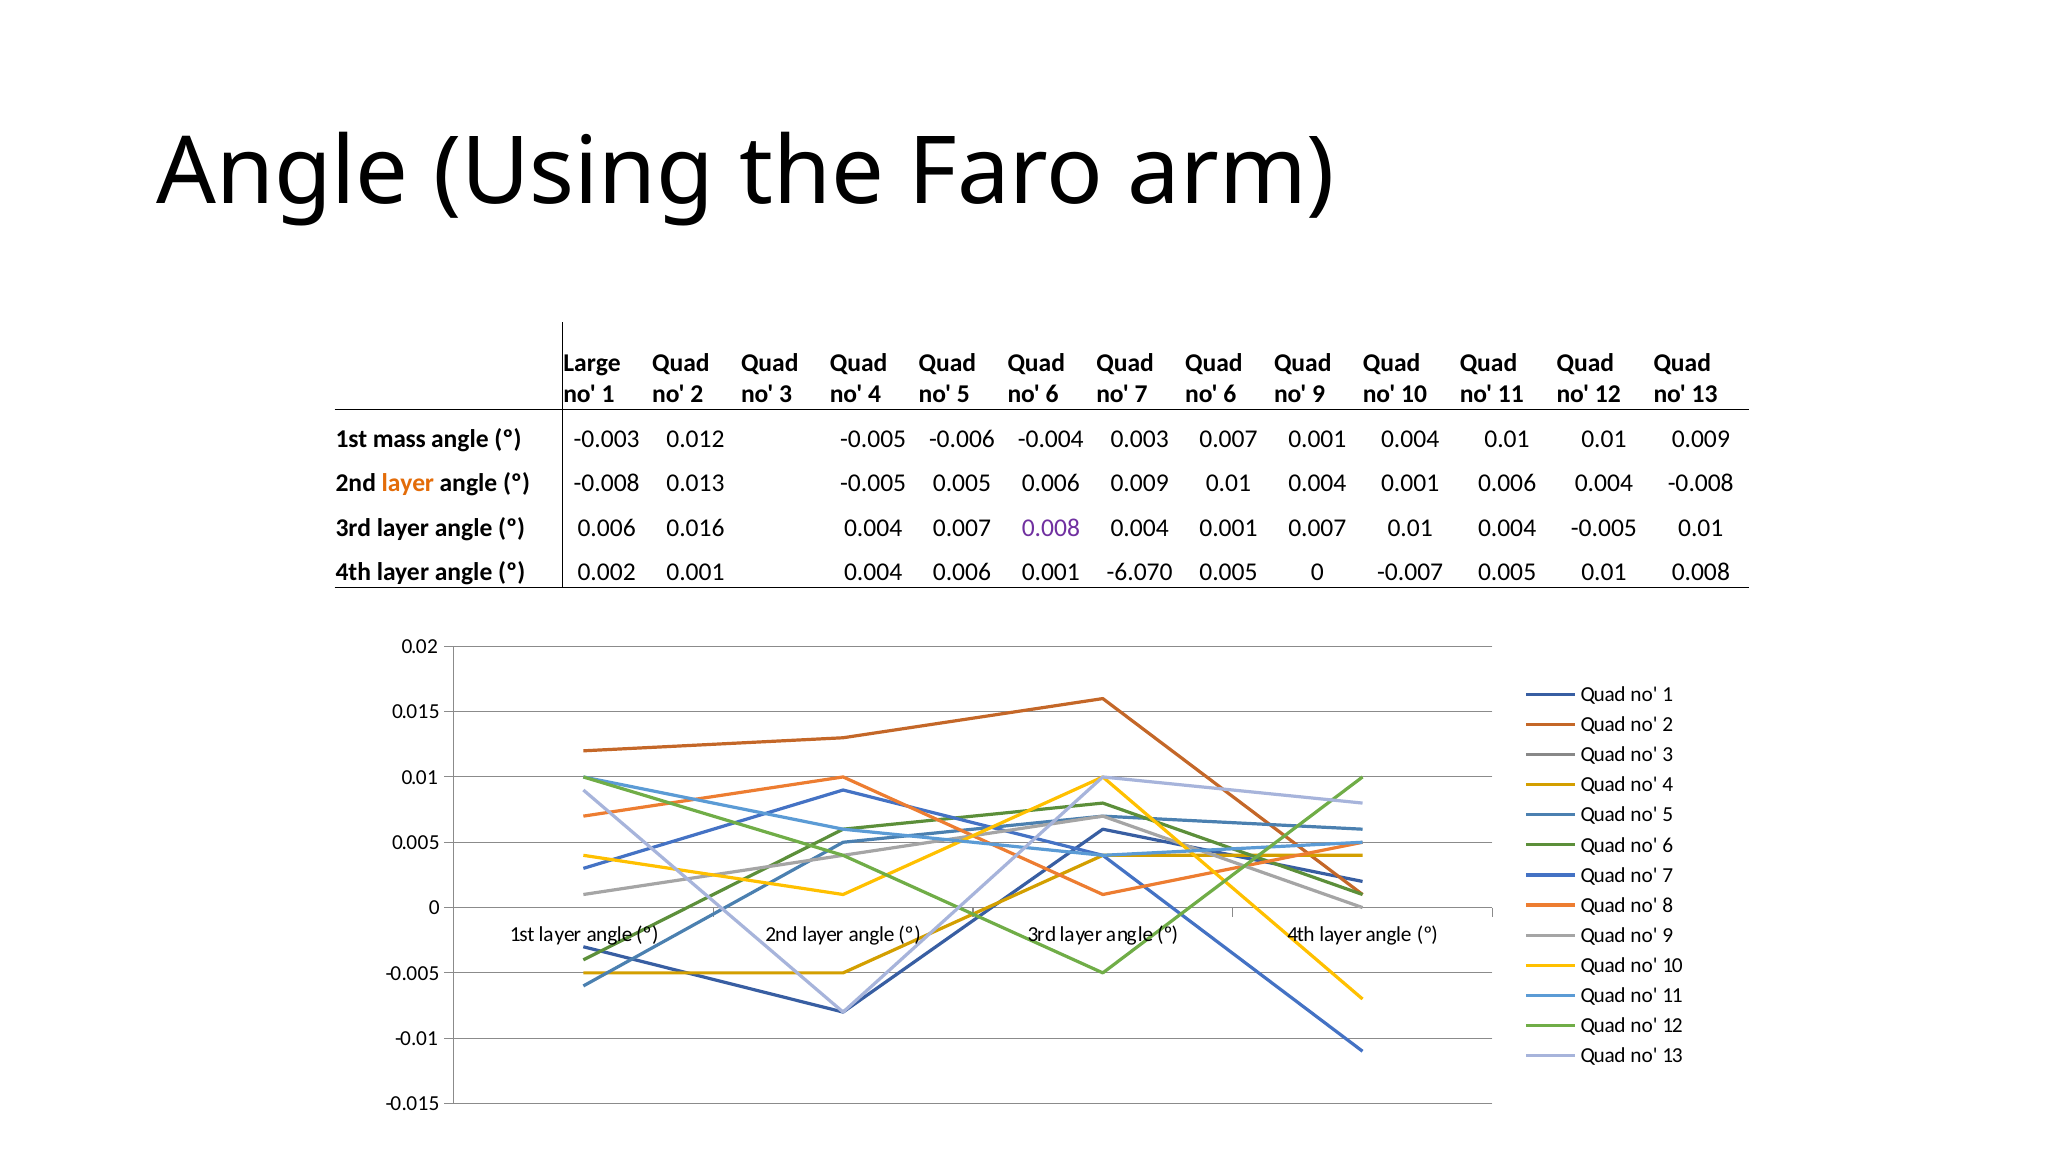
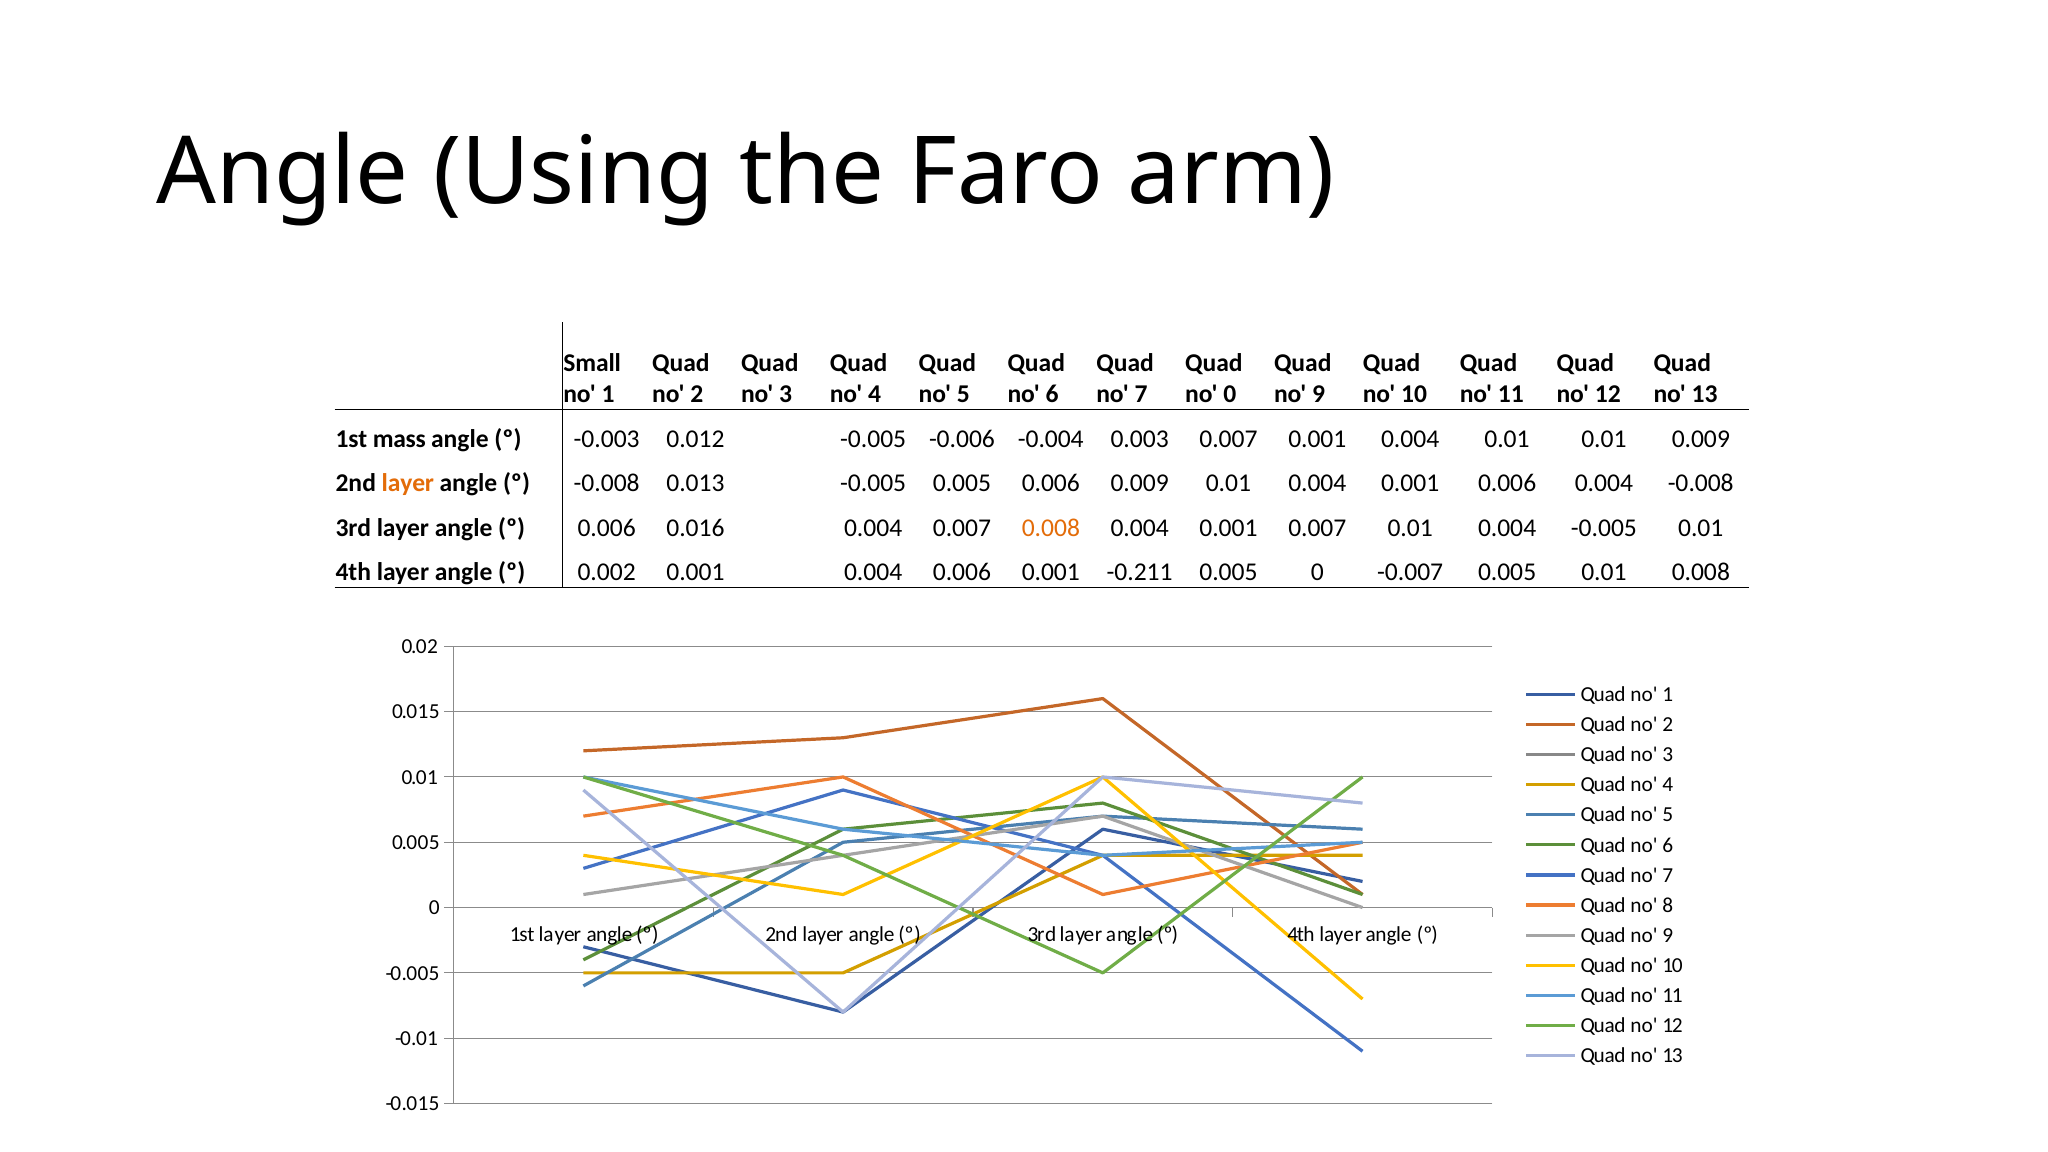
Large: Large -> Small
6 at (1230, 394): 6 -> 0
0.008 at (1051, 528) colour: purple -> orange
-6.070: -6.070 -> -0.211
